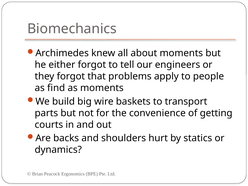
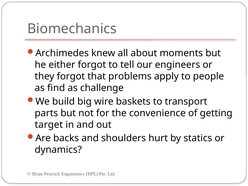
as moments: moments -> challenge
courts: courts -> target
